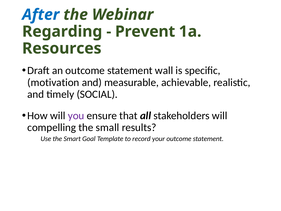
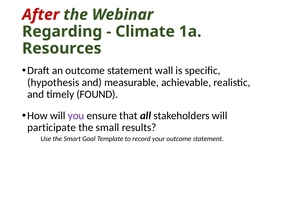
After colour: blue -> red
Prevent: Prevent -> Climate
motivation: motivation -> hypothesis
SOCIAL: SOCIAL -> FOUND
compelling: compelling -> participate
